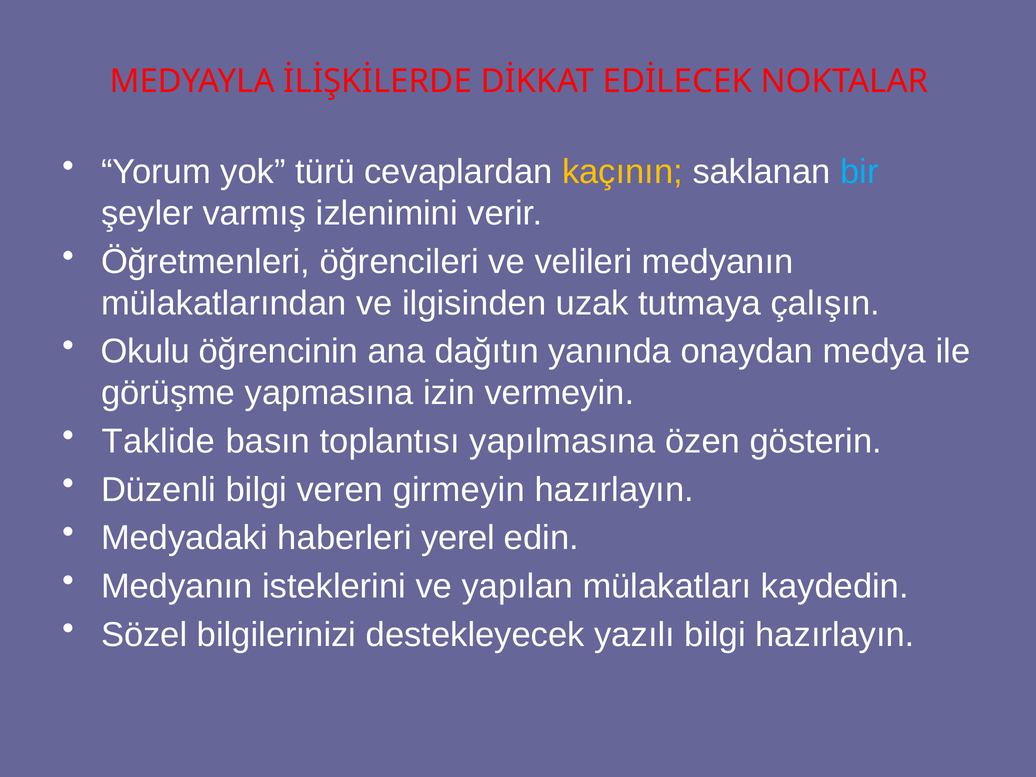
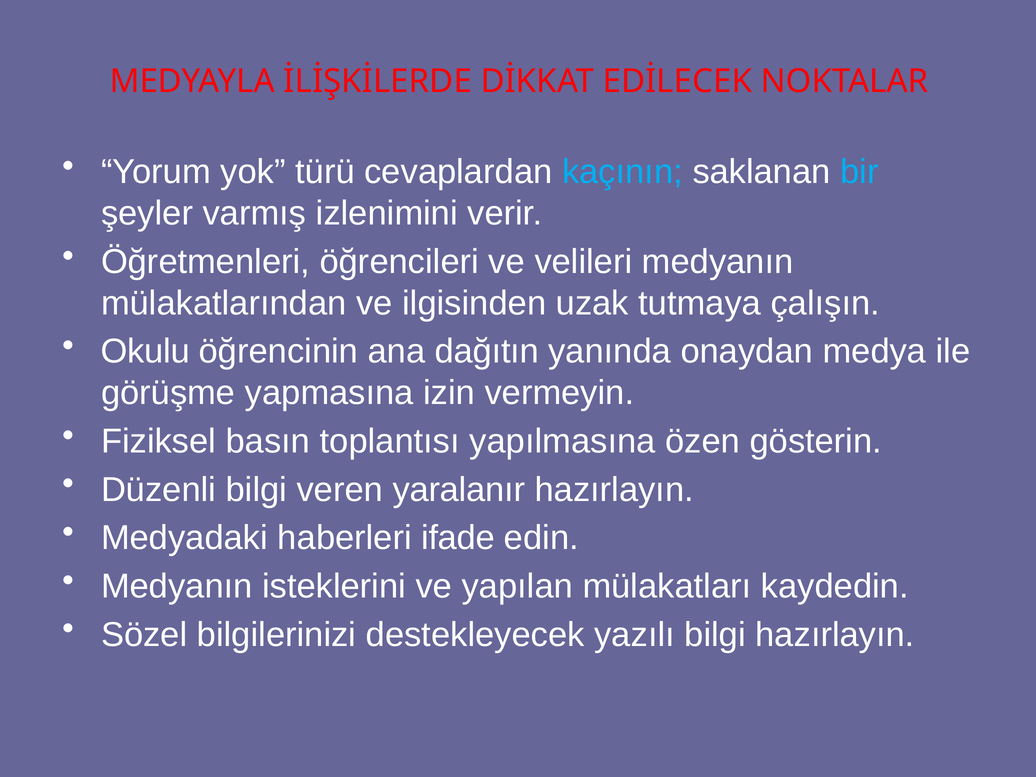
kaçının colour: yellow -> light blue
Taklide: Taklide -> Fiziksel
girmeyin: girmeyin -> yaralanır
yerel: yerel -> ifade
